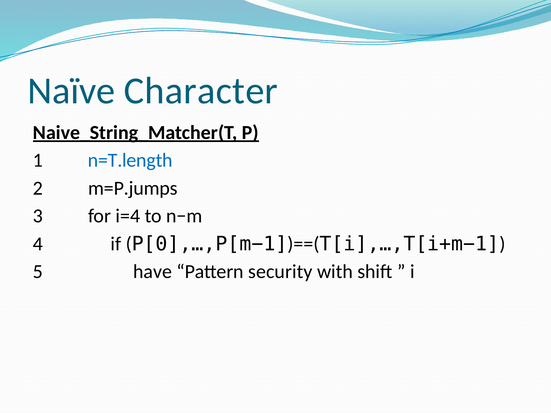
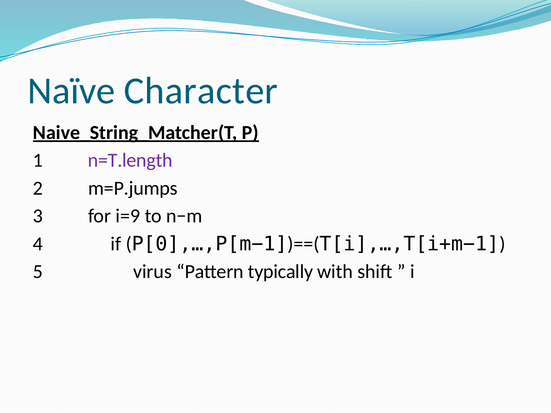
n=T.length colour: blue -> purple
i=4: i=4 -> i=9
have: have -> virus
security: security -> typically
